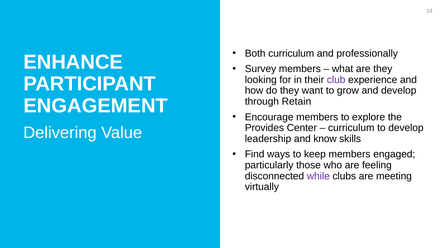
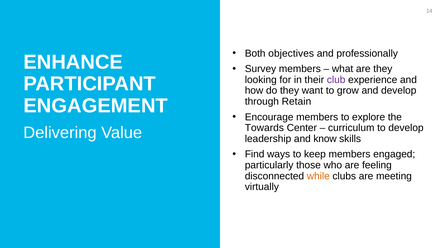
Both curriculum: curriculum -> objectives
Provides: Provides -> Towards
while colour: purple -> orange
